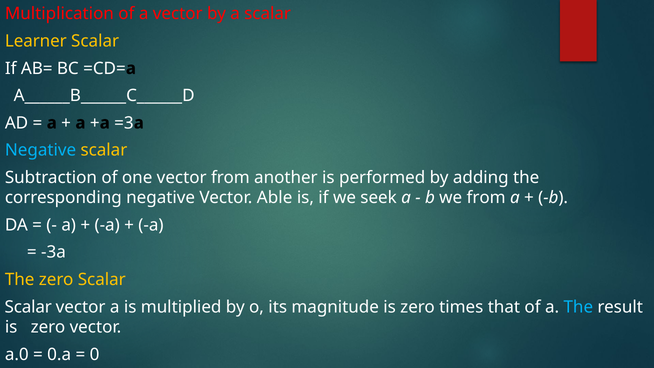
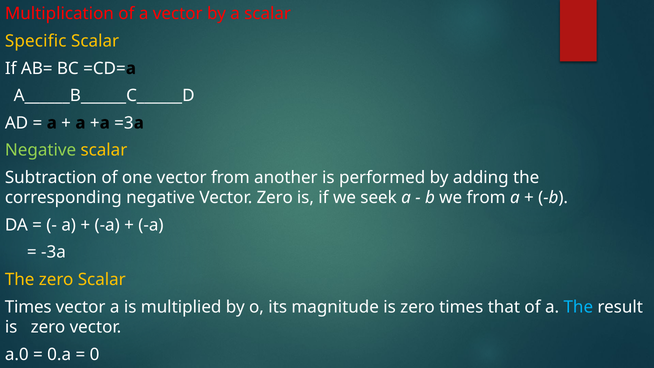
Learner: Learner -> Specific
Negative at (41, 150) colour: light blue -> light green
Vector Able: Able -> Zero
Scalar at (28, 307): Scalar -> Times
